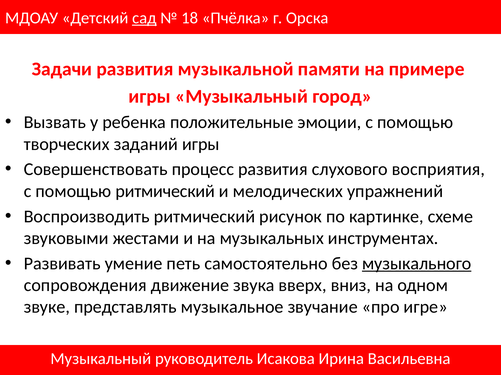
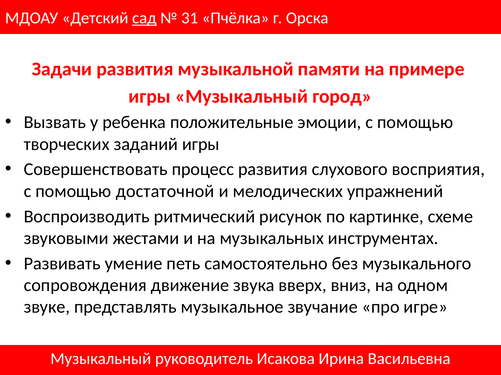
18: 18 -> 31
помощью ритмический: ритмический -> достаточной
музыкального underline: present -> none
